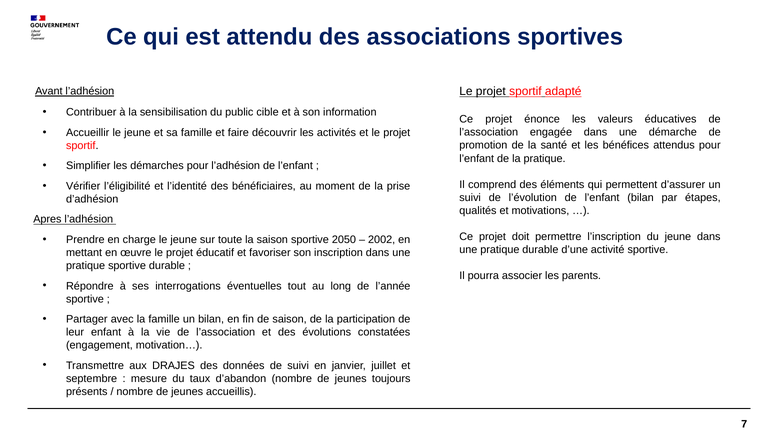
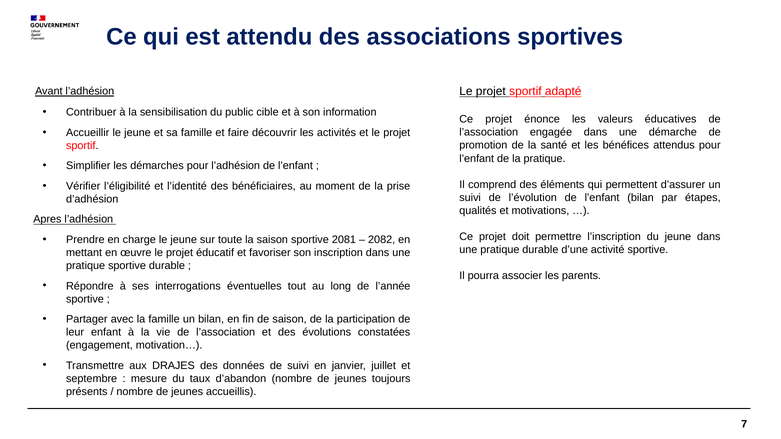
2050: 2050 -> 2081
2002: 2002 -> 2082
